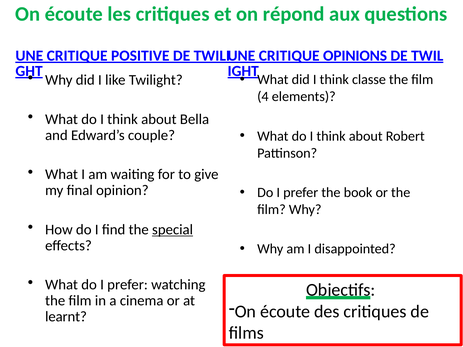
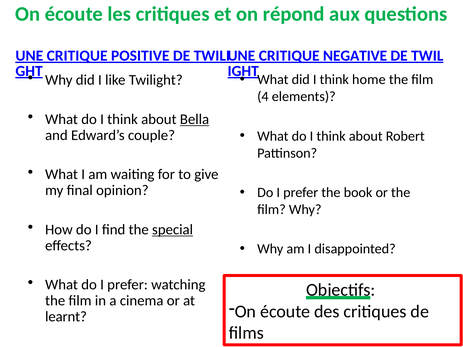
OPINIONS: OPINIONS -> NEGATIVE
classe: classe -> home
Bella underline: none -> present
